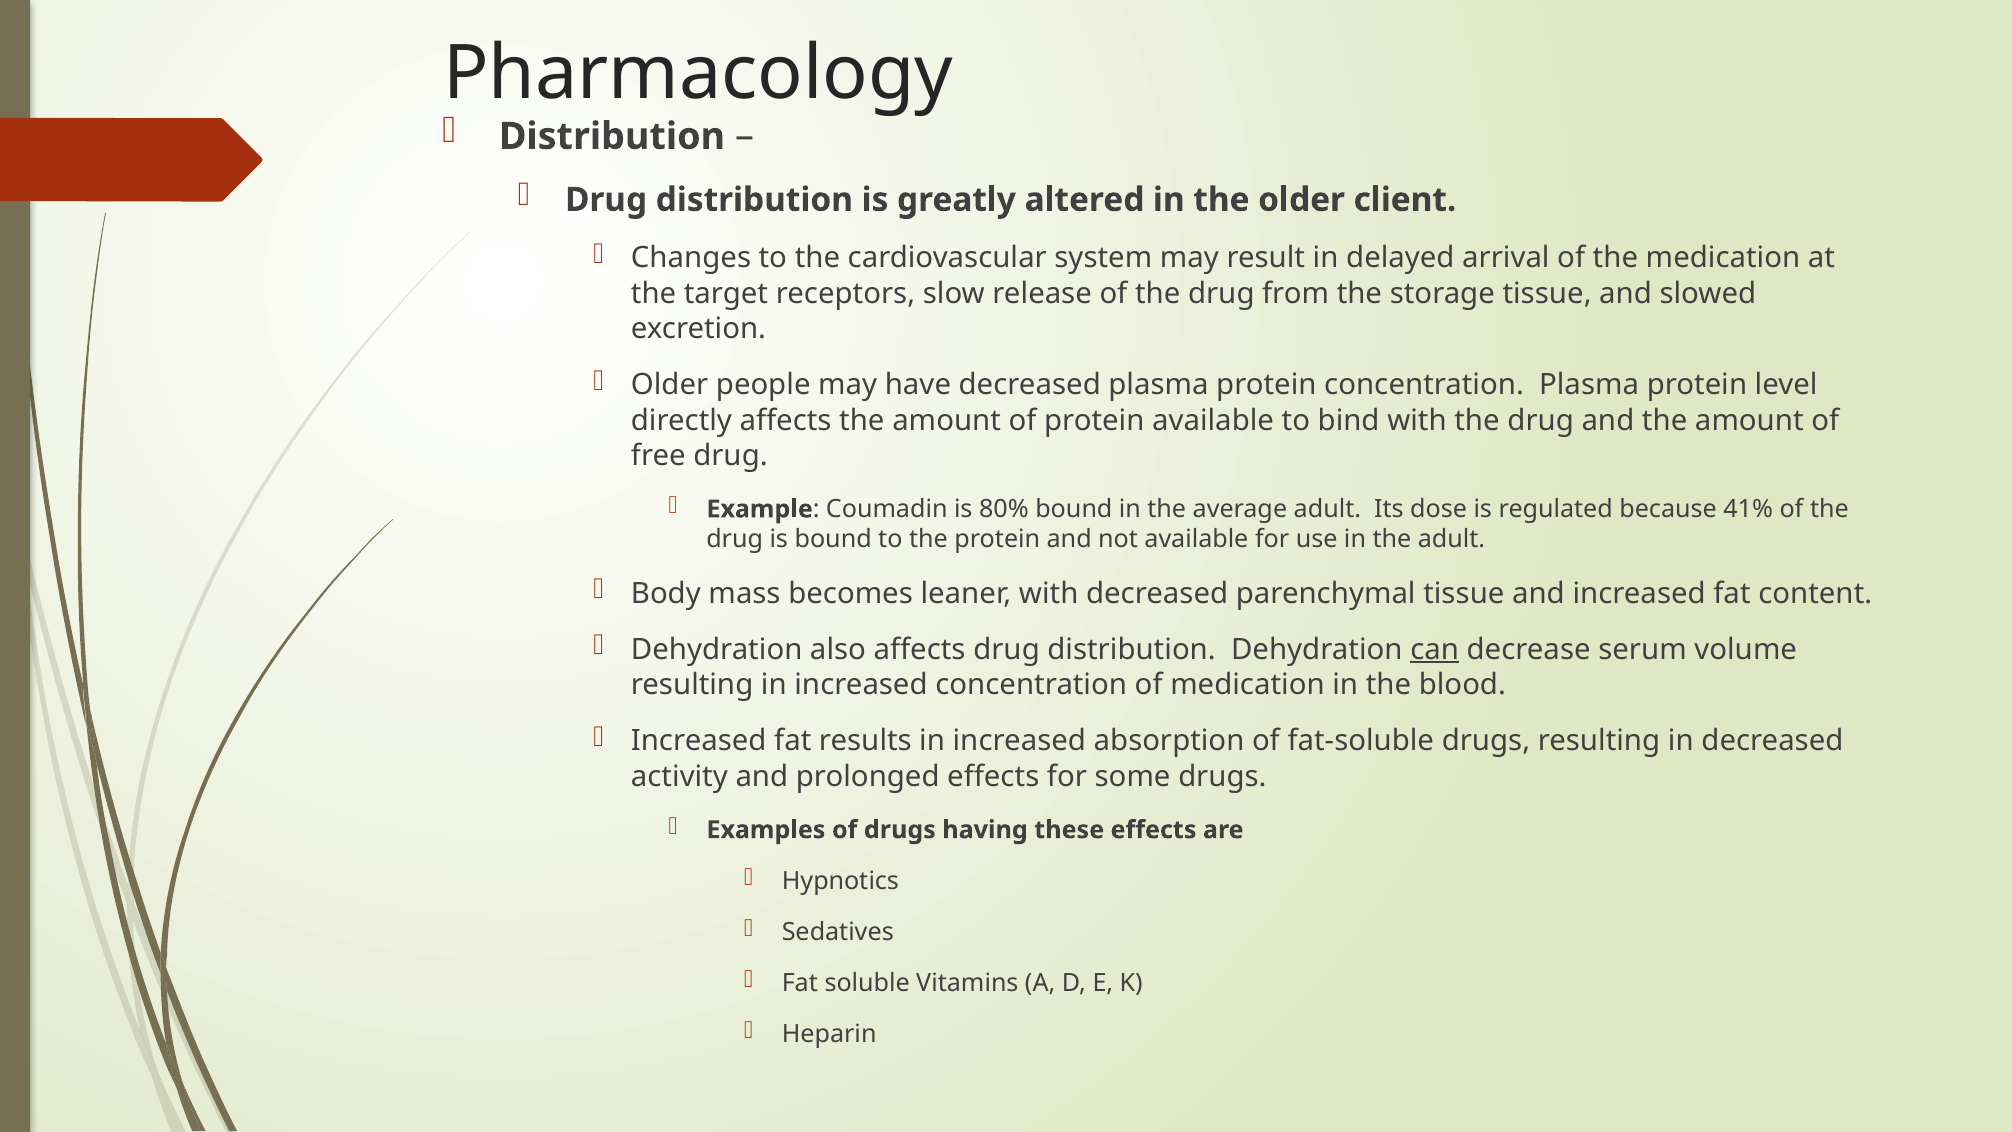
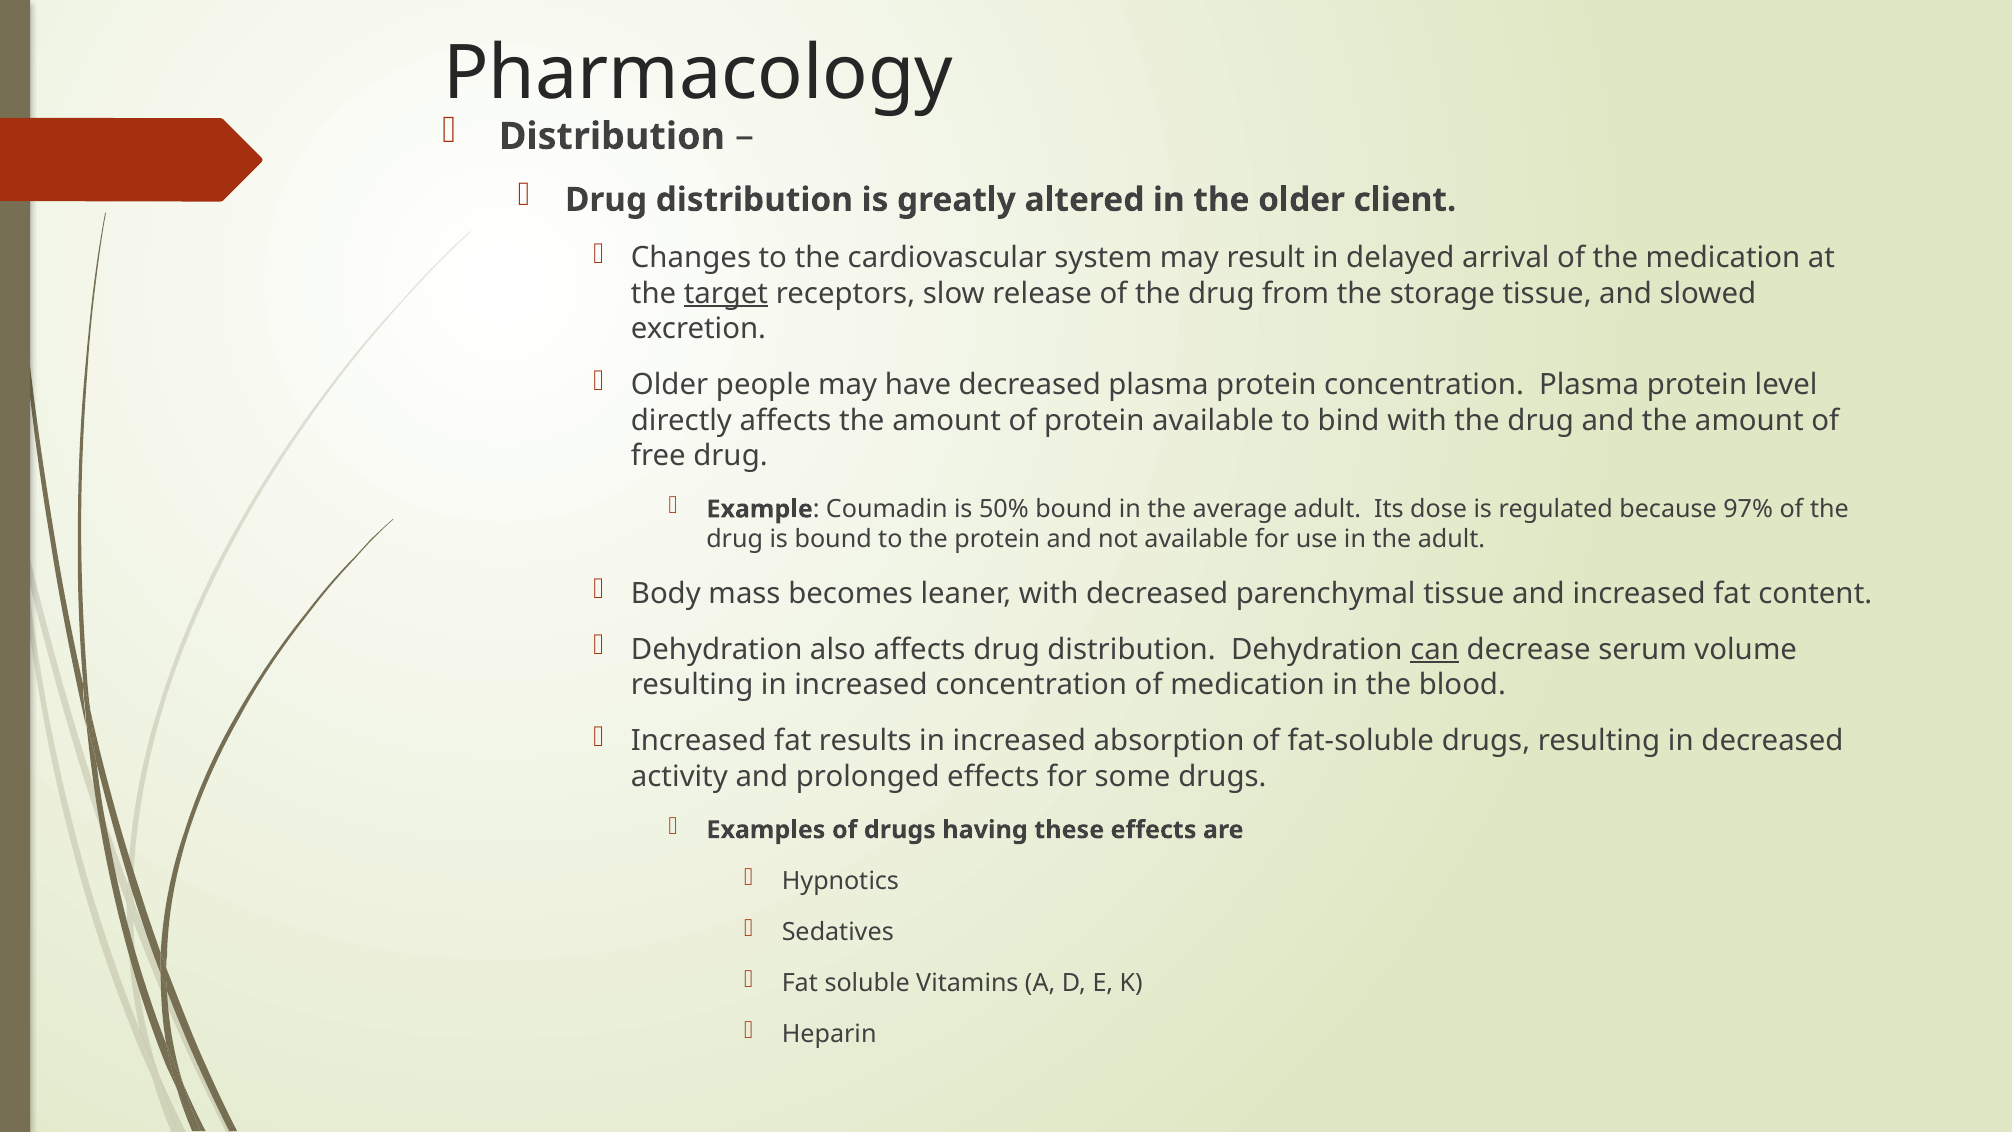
target underline: none -> present
80%: 80% -> 50%
41%: 41% -> 97%
